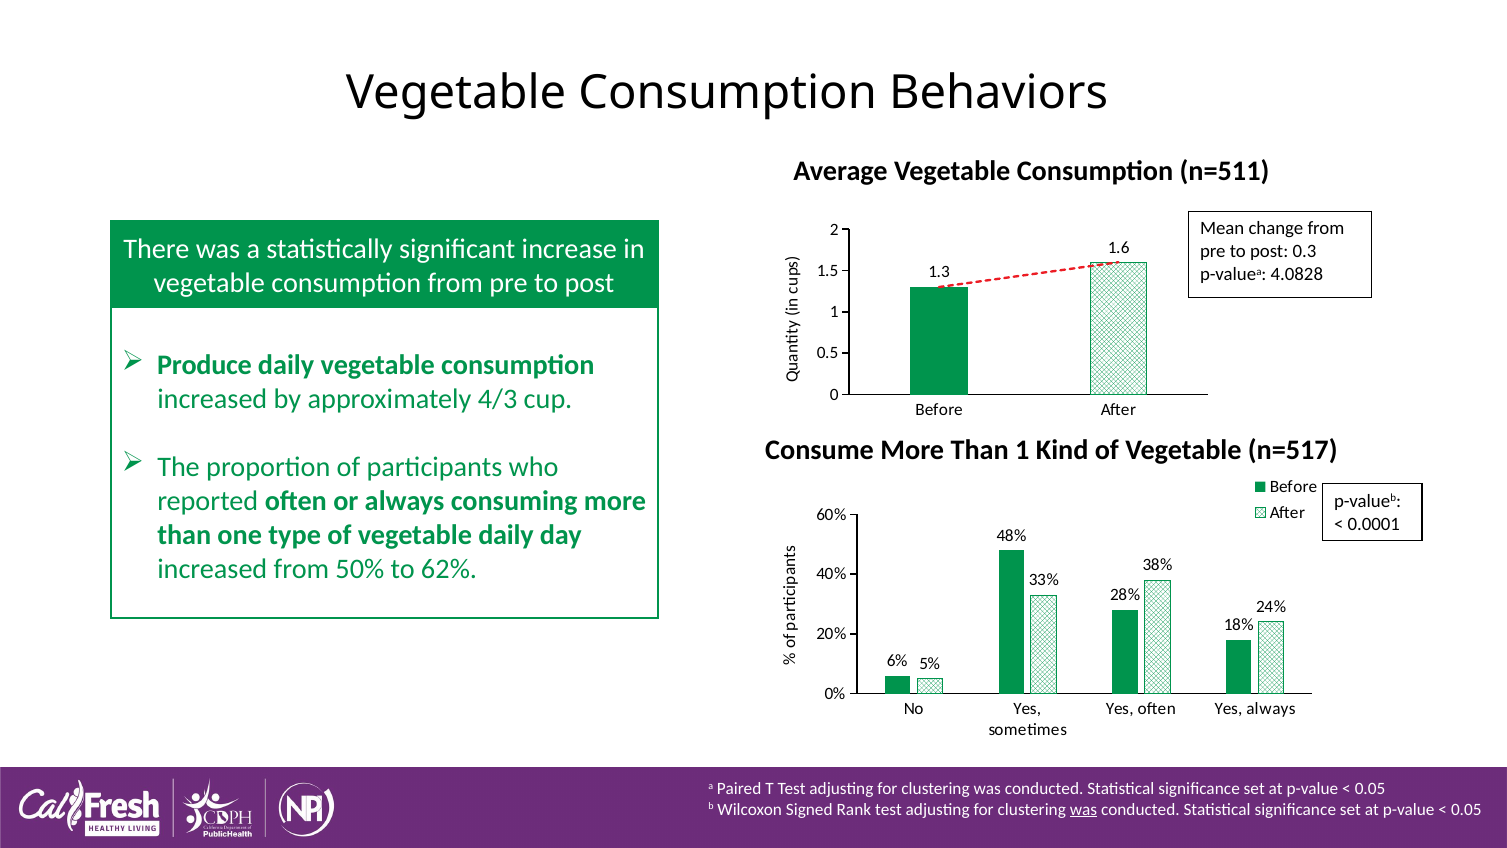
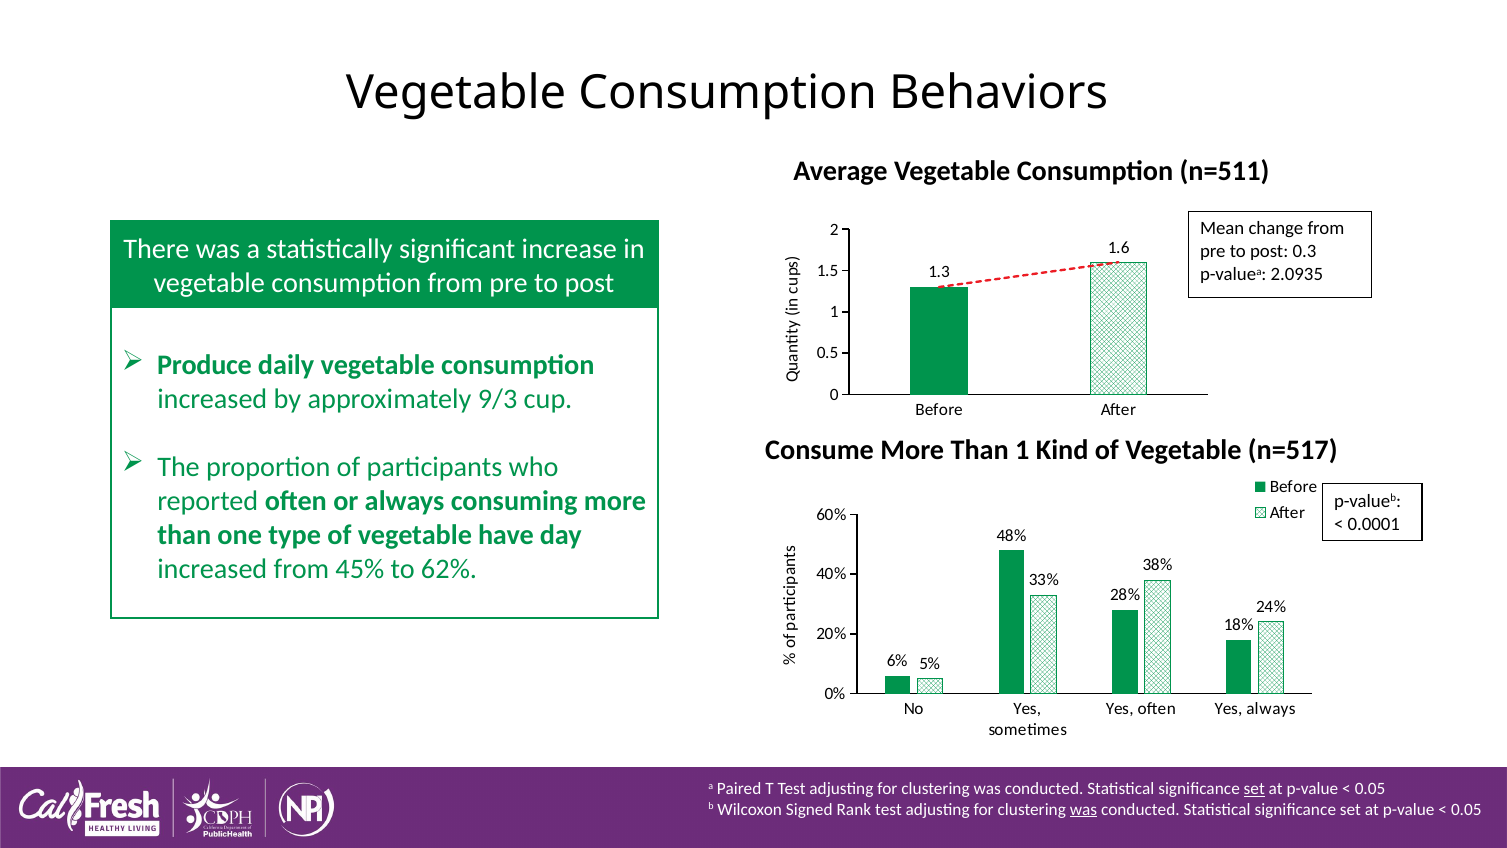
4.0828: 4.0828 -> 2.0935
4/3: 4/3 -> 9/3
vegetable daily: daily -> have
50%: 50% -> 45%
set at (1254, 788) underline: none -> present
